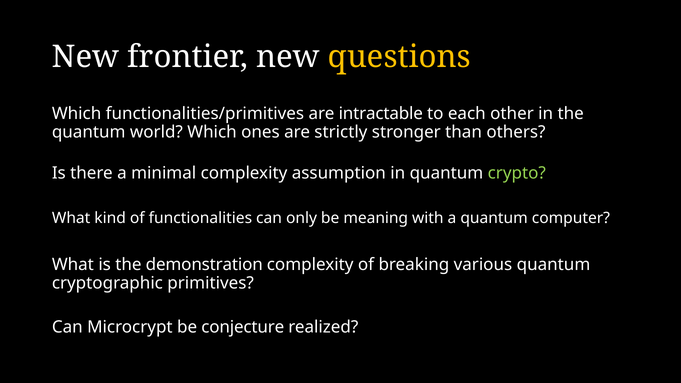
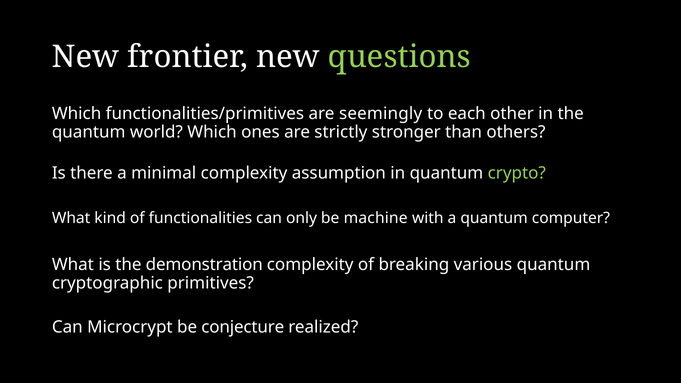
questions colour: yellow -> light green
intractable: intractable -> seemingly
meaning: meaning -> machine
